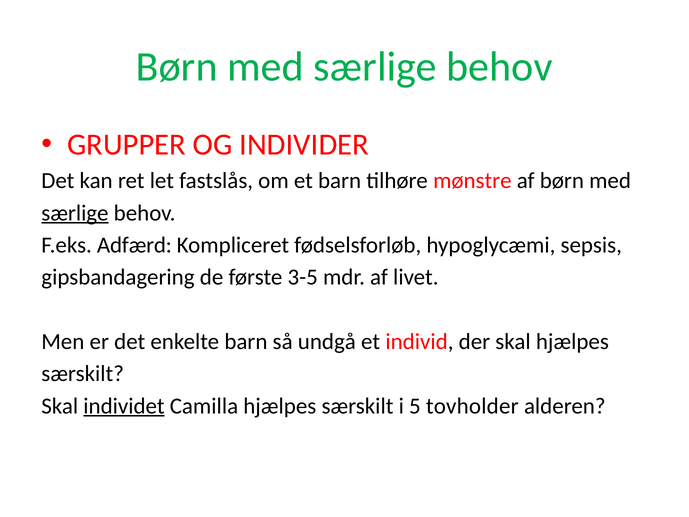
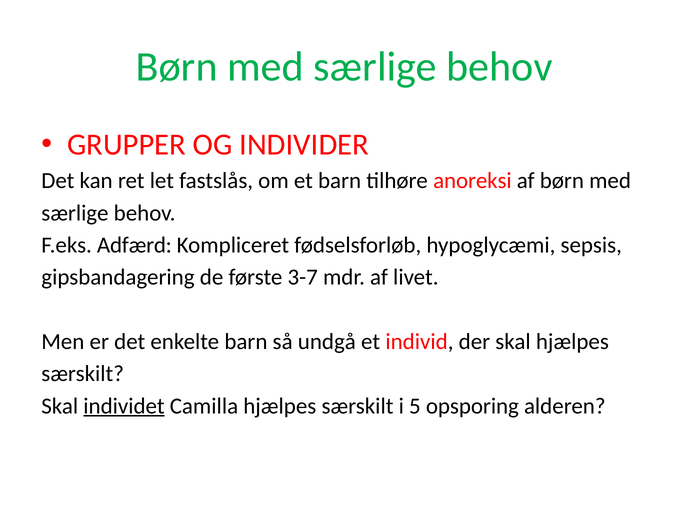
mønstre: mønstre -> anoreksi
særlige at (75, 213) underline: present -> none
3-5: 3-5 -> 3-7
tovholder: tovholder -> opsporing
